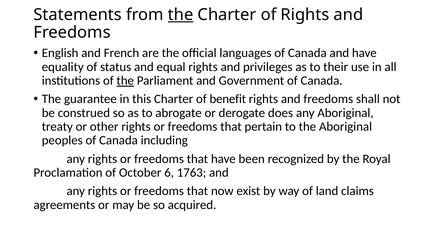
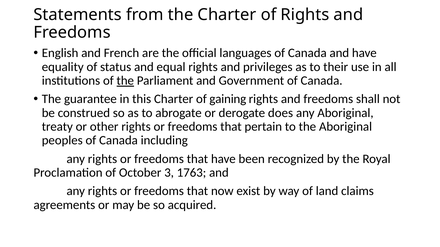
the at (181, 15) underline: present -> none
benefit: benefit -> gaining
6: 6 -> 3
